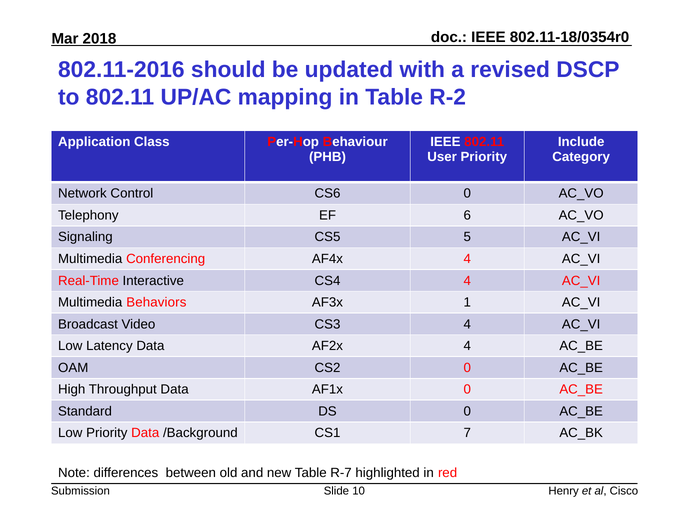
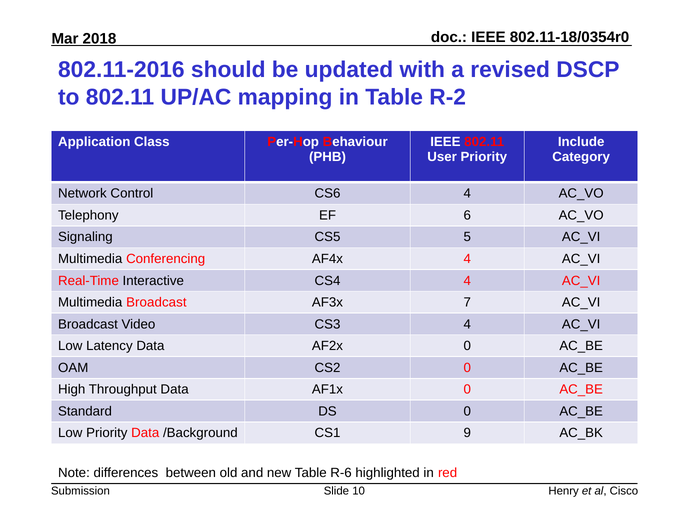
CS6 0: 0 -> 4
Multimedia Behaviors: Behaviors -> Broadcast
1: 1 -> 7
AF2x 4: 4 -> 0
7: 7 -> 9
R-7: R-7 -> R-6
